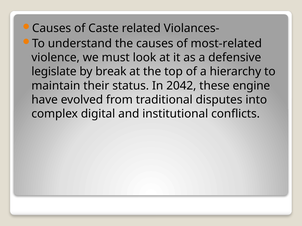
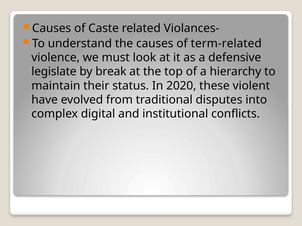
most-related: most-related -> term-related
2042: 2042 -> 2020
engine: engine -> violent
